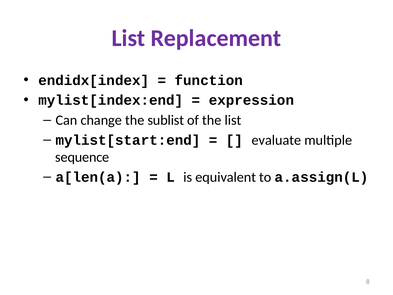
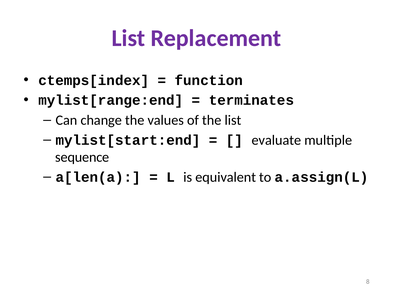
endidx[index: endidx[index -> ctemps[index
mylist[index:end: mylist[index:end -> mylist[range:end
expression: expression -> terminates
sublist: sublist -> values
